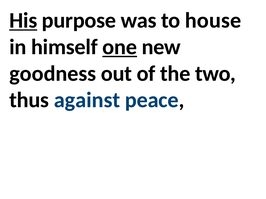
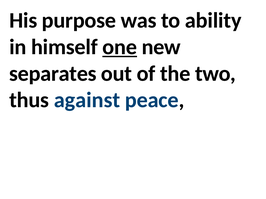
His underline: present -> none
house: house -> ability
goodness: goodness -> separates
